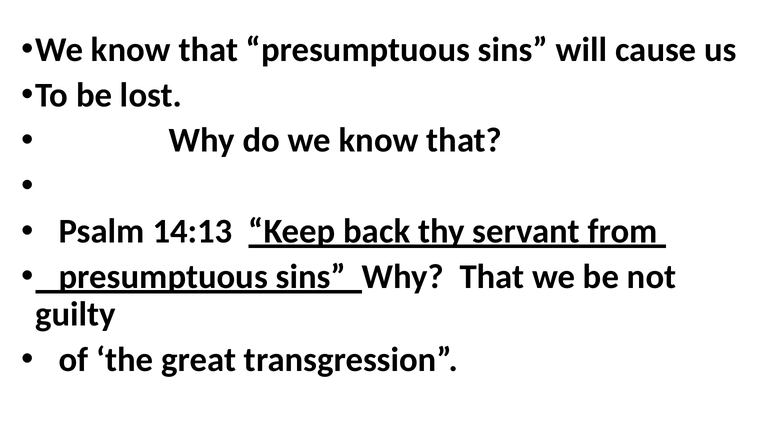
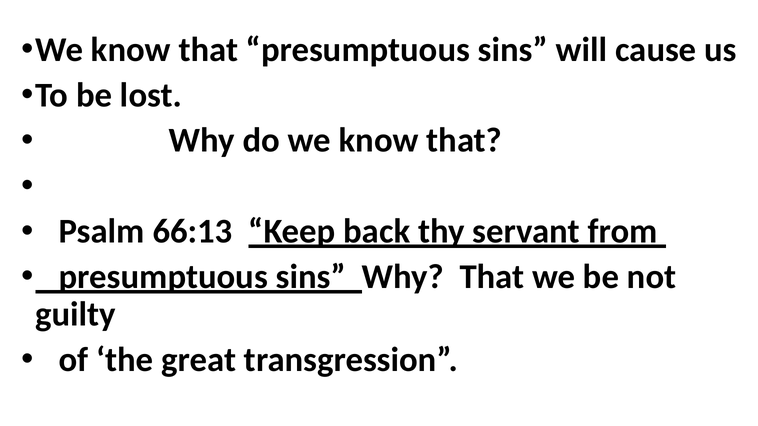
14:13: 14:13 -> 66:13
